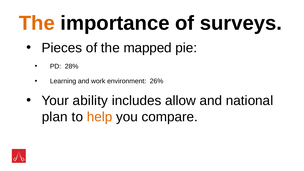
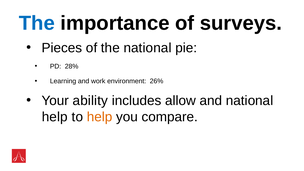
The at (37, 23) colour: orange -> blue
the mapped: mapped -> national
plan at (55, 117): plan -> help
